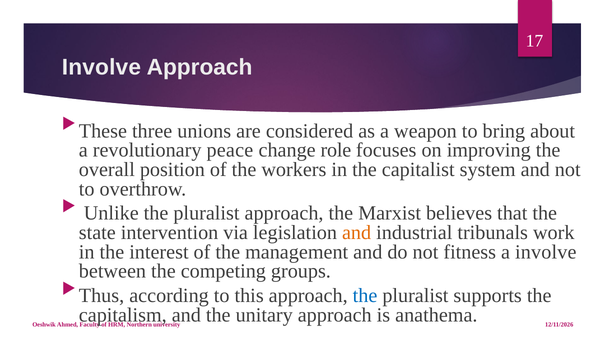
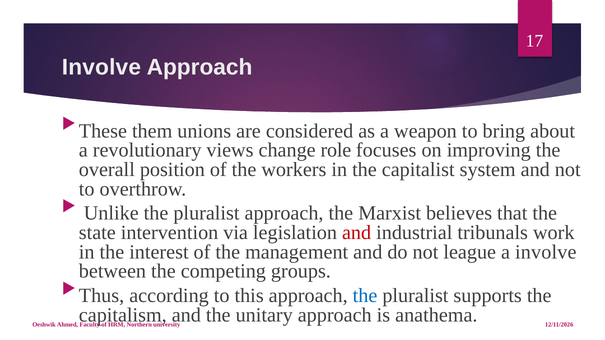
three: three -> them
peace: peace -> views
and at (357, 233) colour: orange -> red
fitness: fitness -> league
